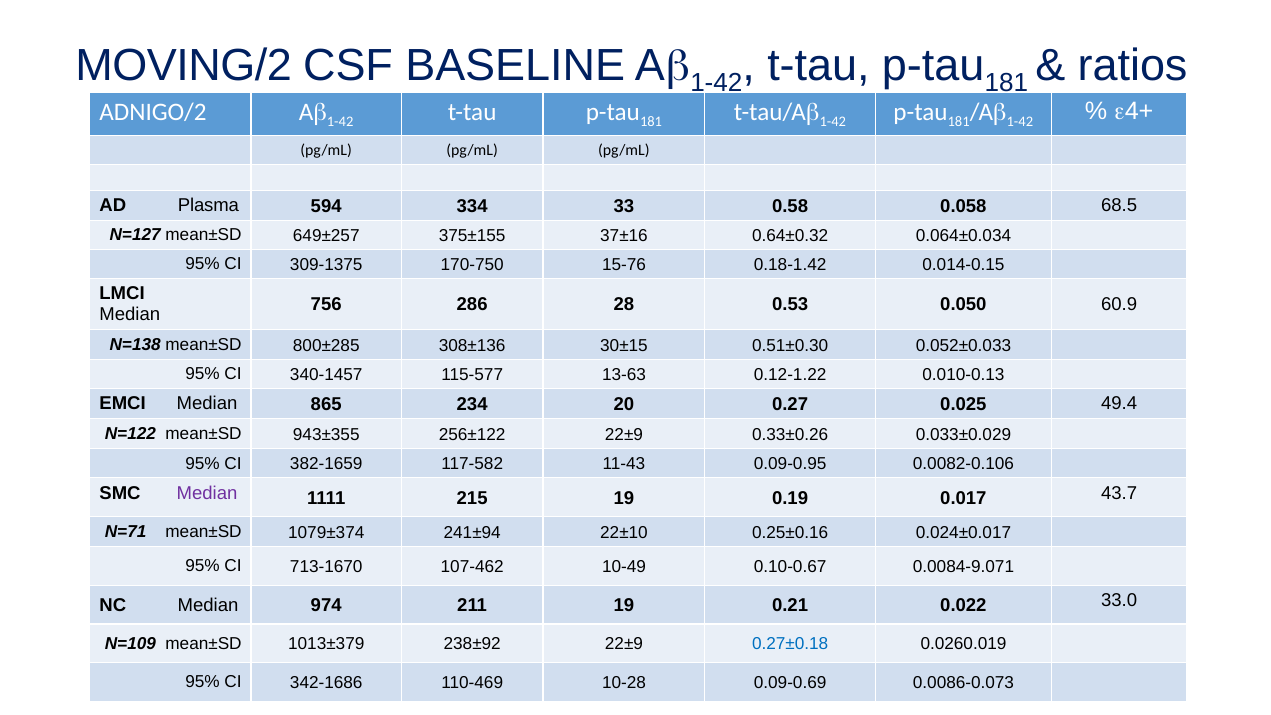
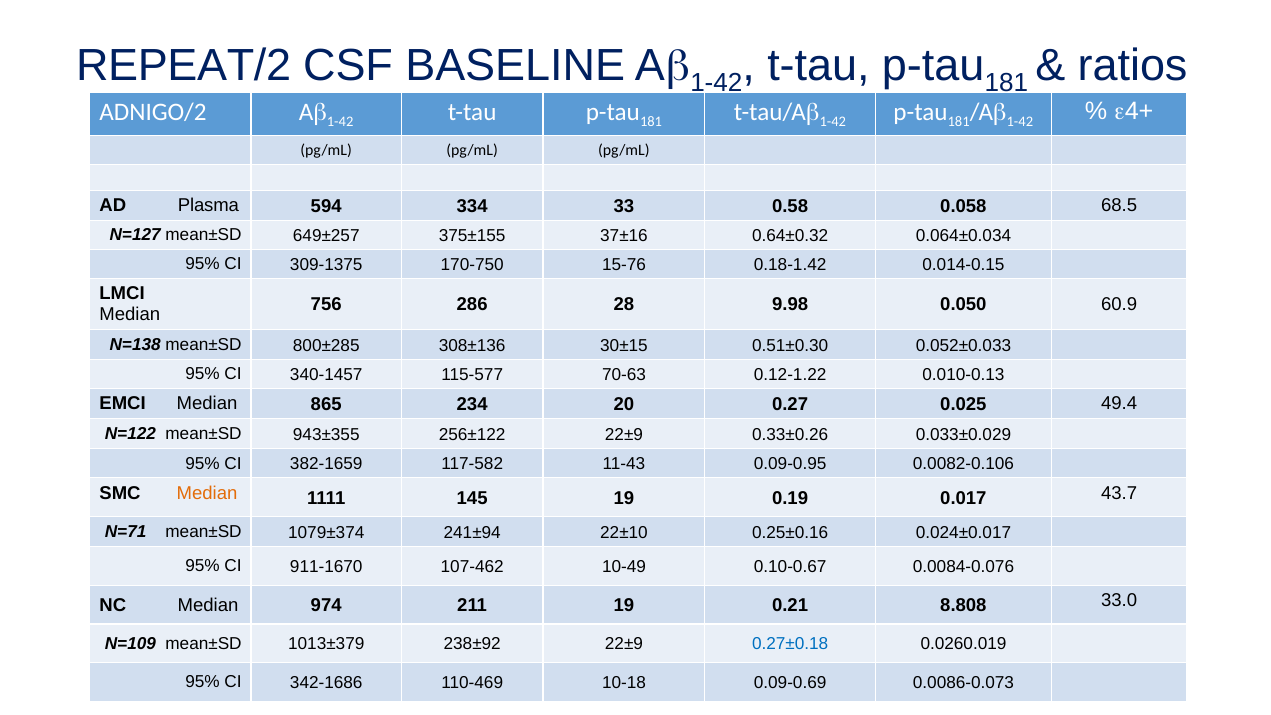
MOVING/2: MOVING/2 -> REPEAT/2
0.53: 0.53 -> 9.98
13-63: 13-63 -> 70-63
Median at (207, 493) colour: purple -> orange
215: 215 -> 145
713-1670: 713-1670 -> 911-1670
0.0084-9.071: 0.0084-9.071 -> 0.0084-0.076
0.022: 0.022 -> 8.808
10-28: 10-28 -> 10-18
